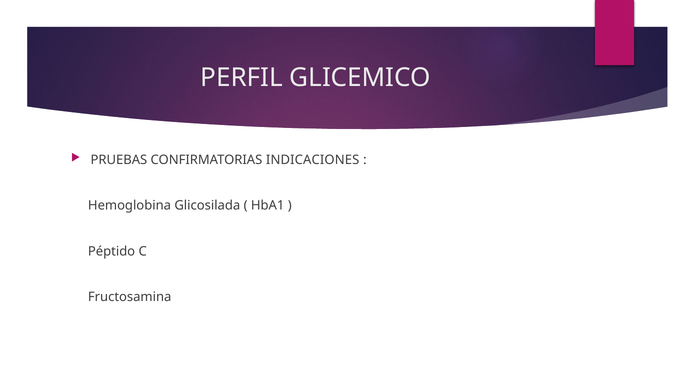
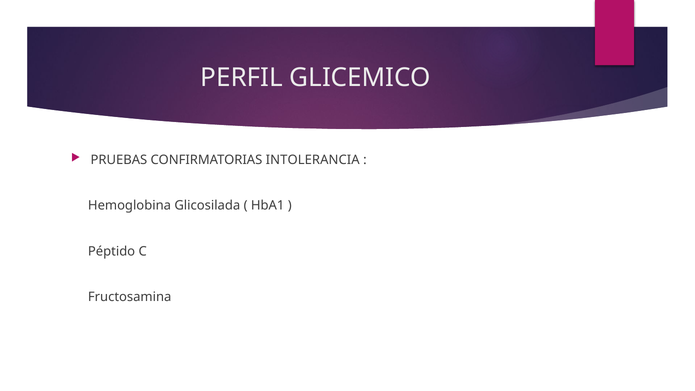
INDICACIONES: INDICACIONES -> INTOLERANCIA
